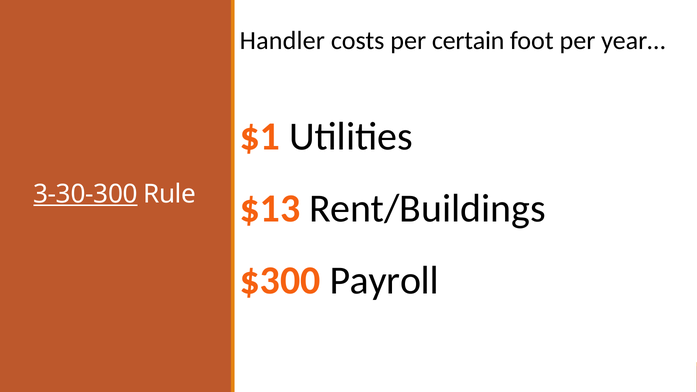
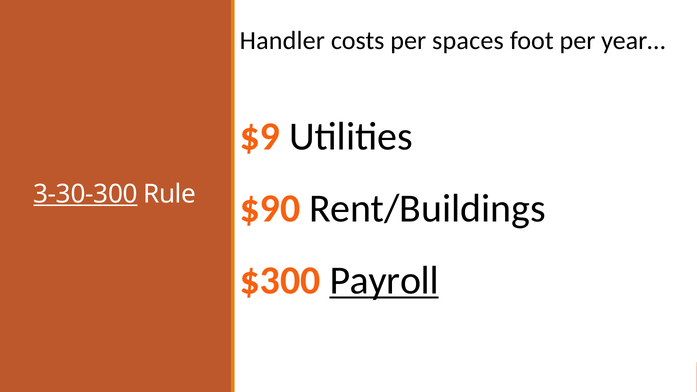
certain: certain -> spaces
$1: $1 -> $9
$13: $13 -> $90
Payroll underline: none -> present
